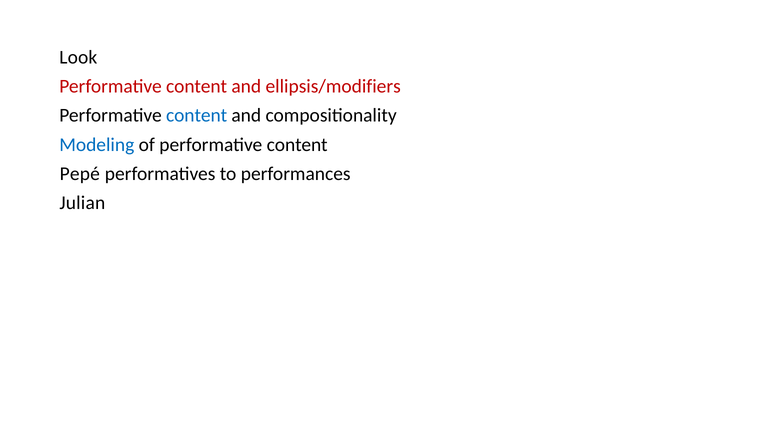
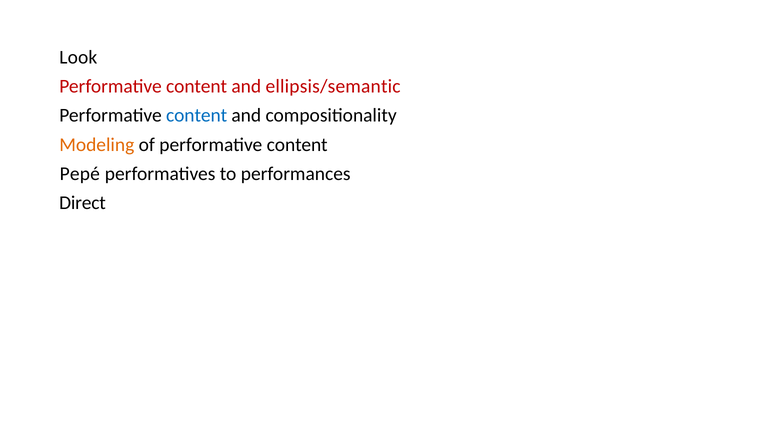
ellipsis/modifiers: ellipsis/modifiers -> ellipsis/semantic
Modeling colour: blue -> orange
Julian: Julian -> Direct
